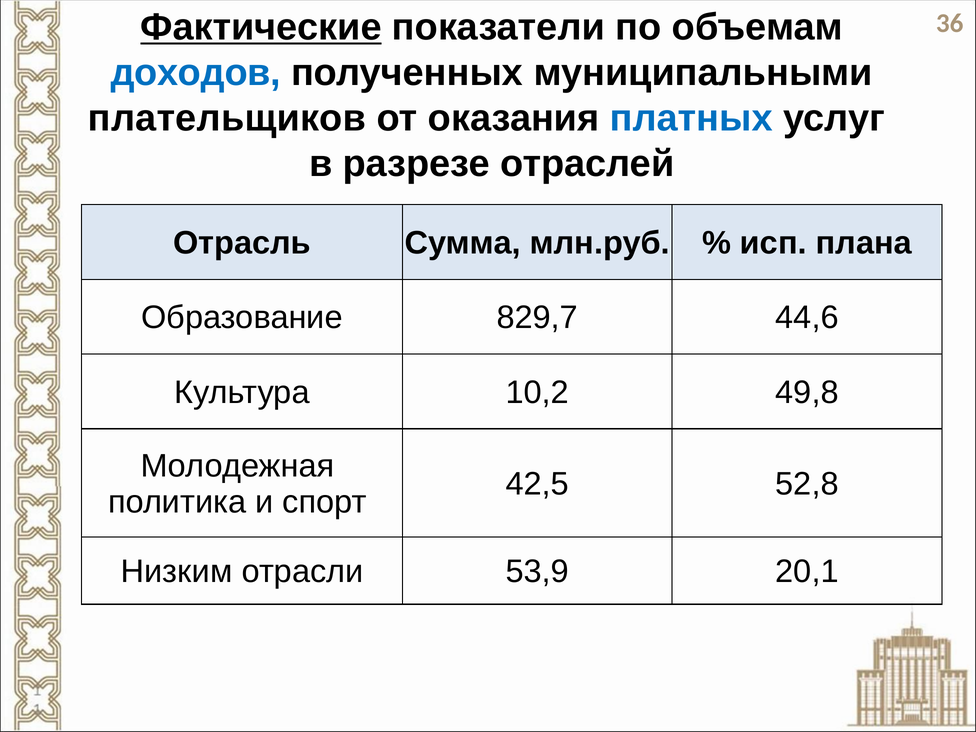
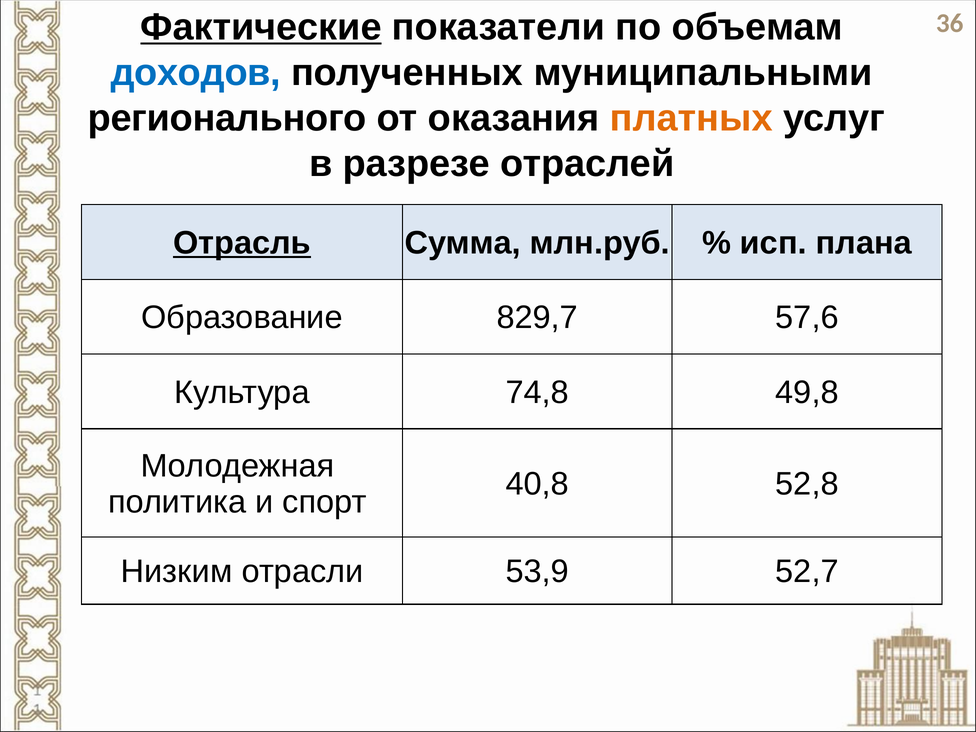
плательщиков: плательщиков -> регионального
платных colour: blue -> orange
Отрасль underline: none -> present
44,6: 44,6 -> 57,6
10,2: 10,2 -> 74,8
42,5: 42,5 -> 40,8
20,1: 20,1 -> 52,7
